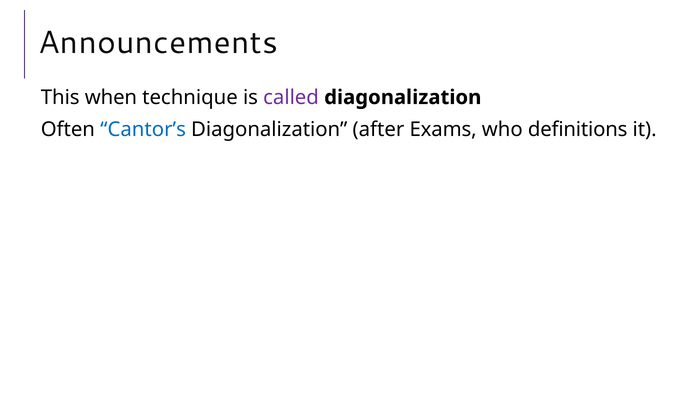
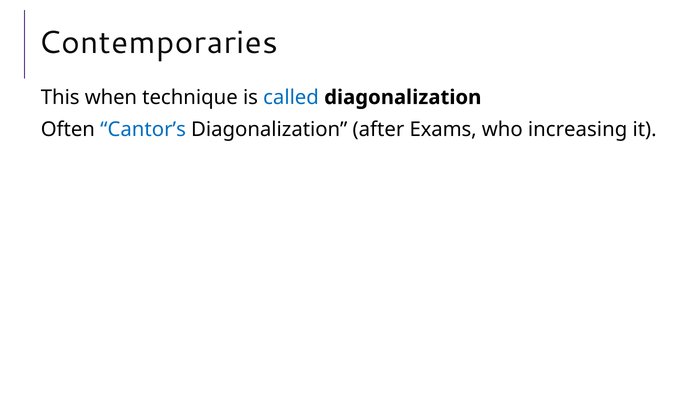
Announcements: Announcements -> Contemporaries
called colour: purple -> blue
definitions: definitions -> increasing
